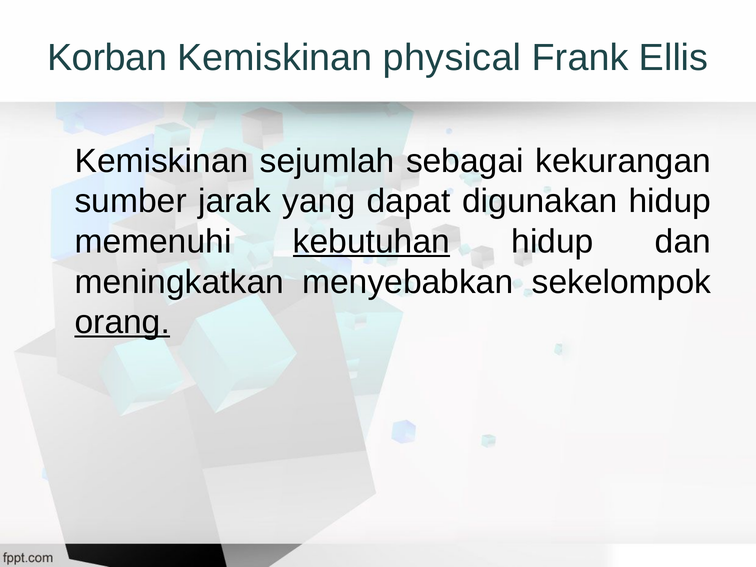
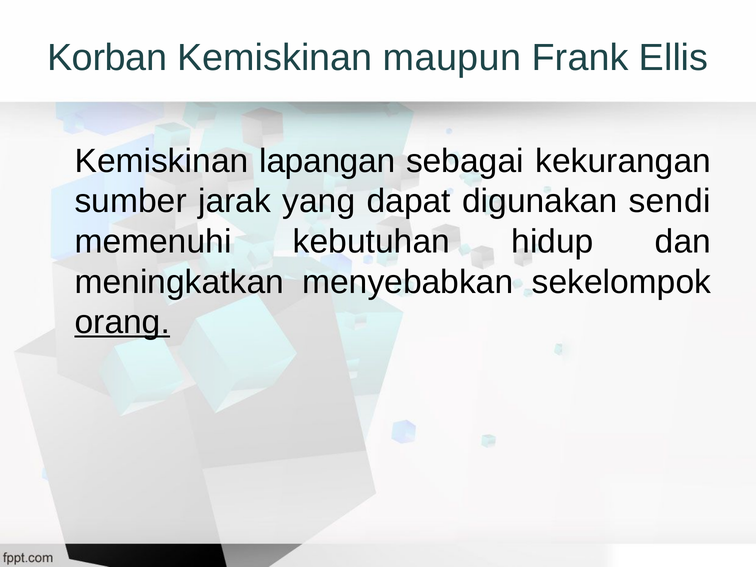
physical: physical -> maupun
sejumlah: sejumlah -> lapangan
digunakan hidup: hidup -> sendi
kebutuhan underline: present -> none
